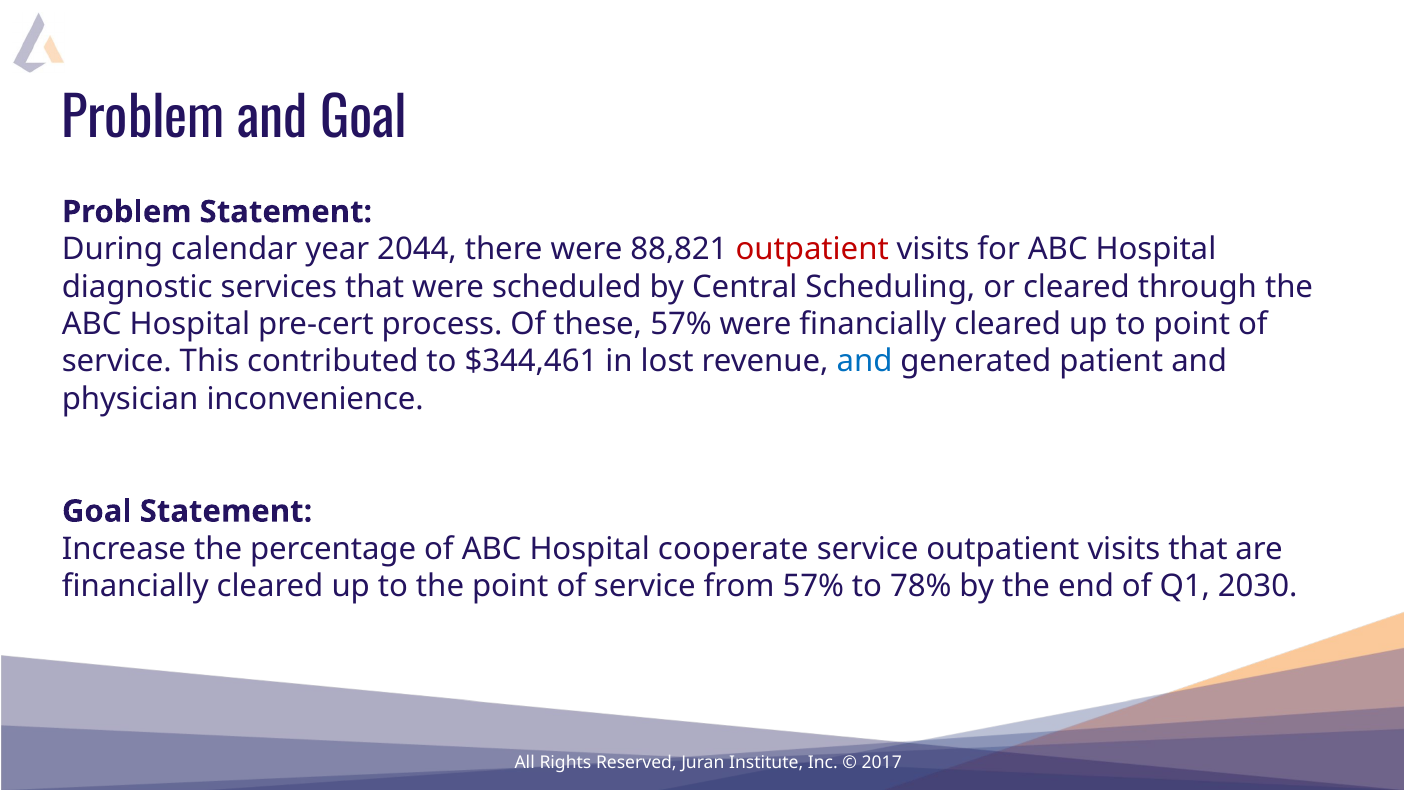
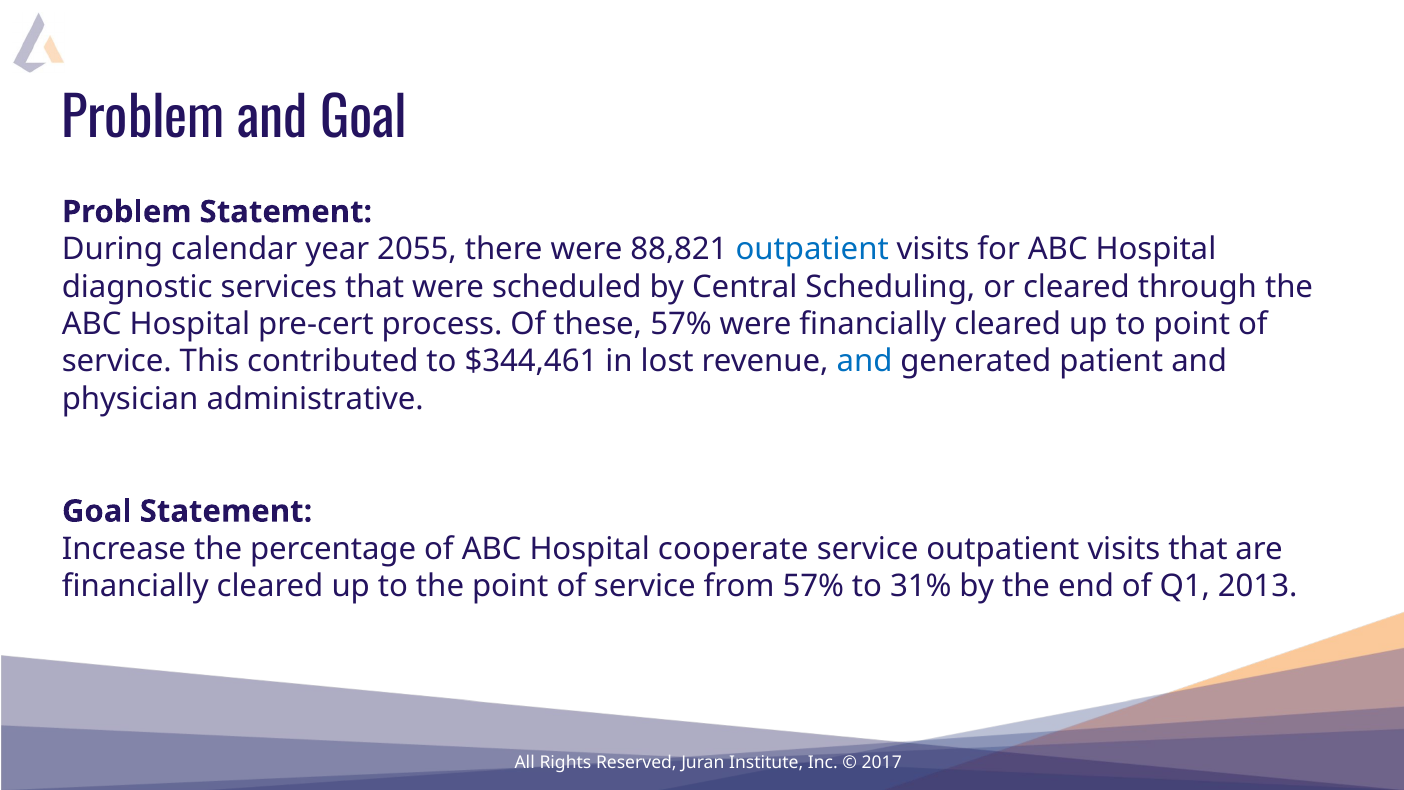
2044: 2044 -> 2055
outpatient at (812, 249) colour: red -> blue
inconvenience: inconvenience -> administrative
78%: 78% -> 31%
2030: 2030 -> 2013
